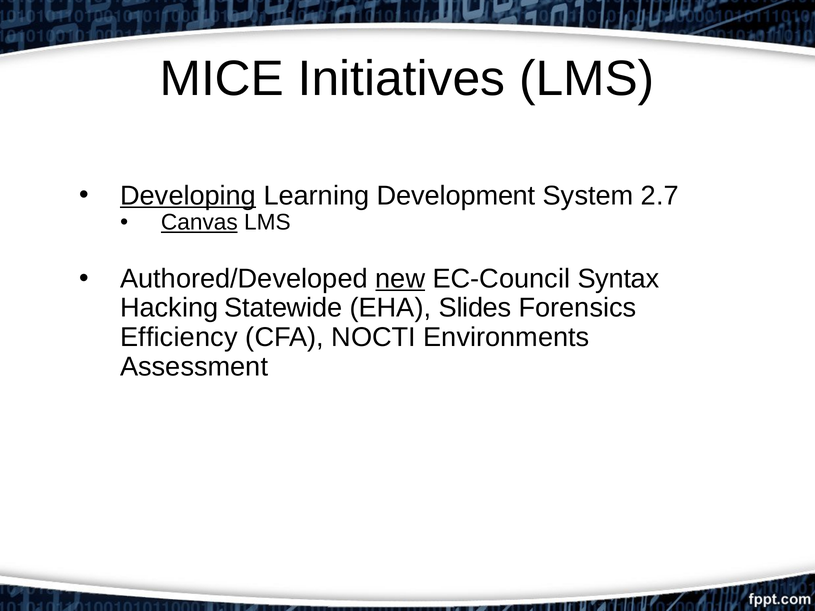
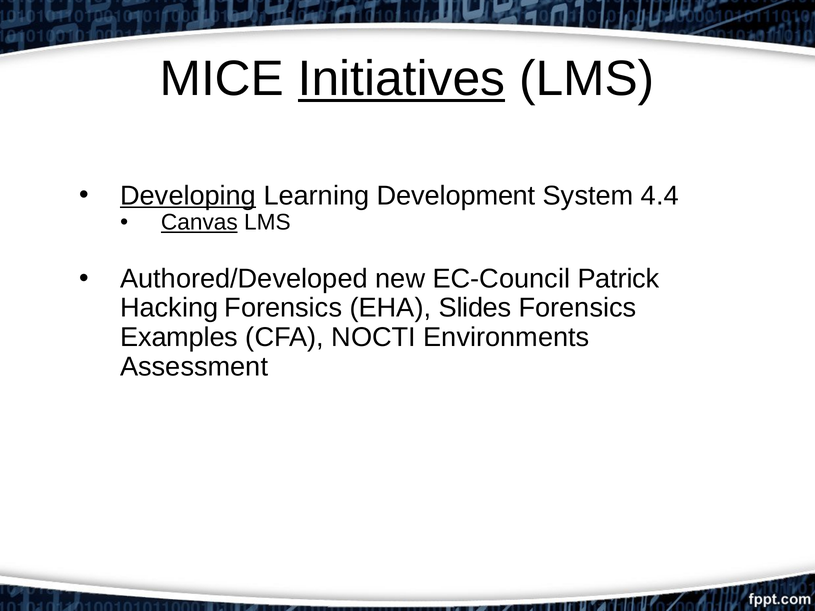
Initiatives underline: none -> present
2.7: 2.7 -> 4.4
new underline: present -> none
Syntax: Syntax -> Patrick
Hacking Statewide: Statewide -> Forensics
Efficiency: Efficiency -> Examples
